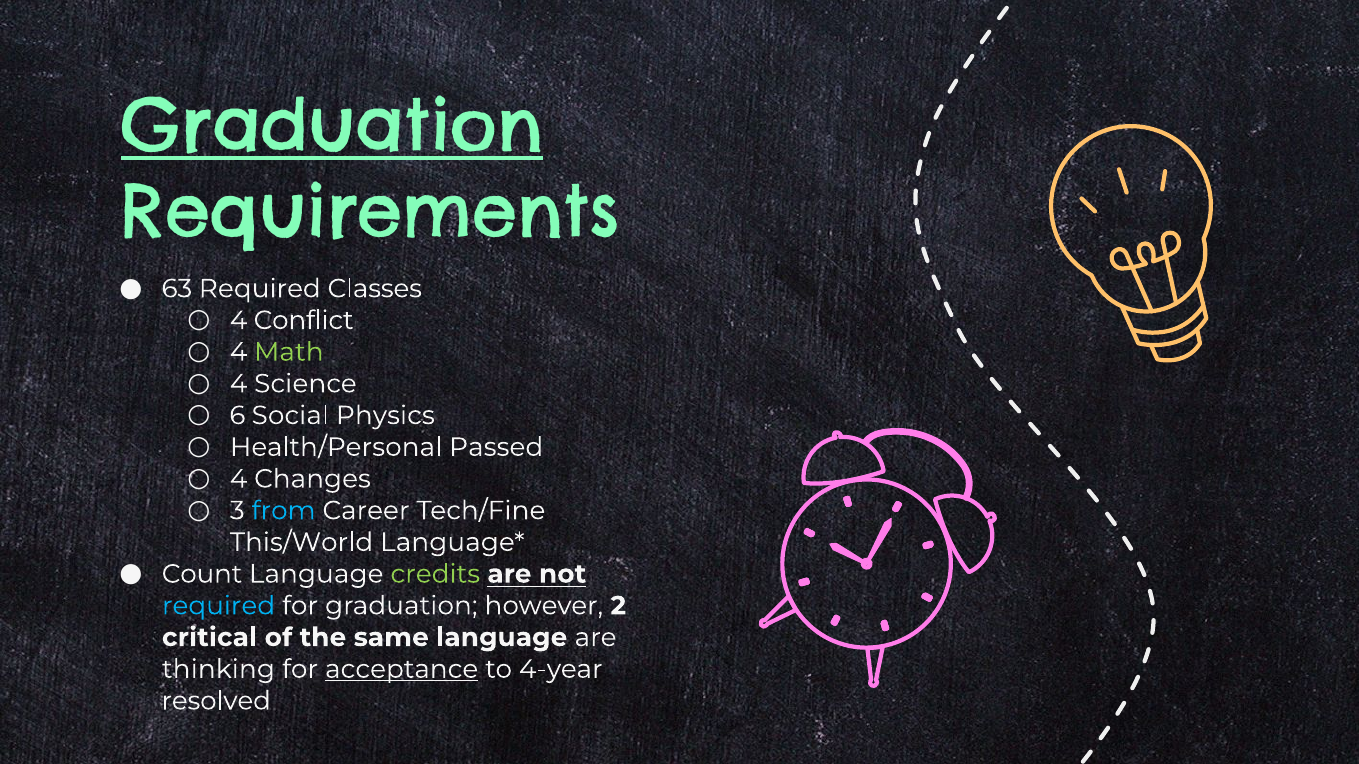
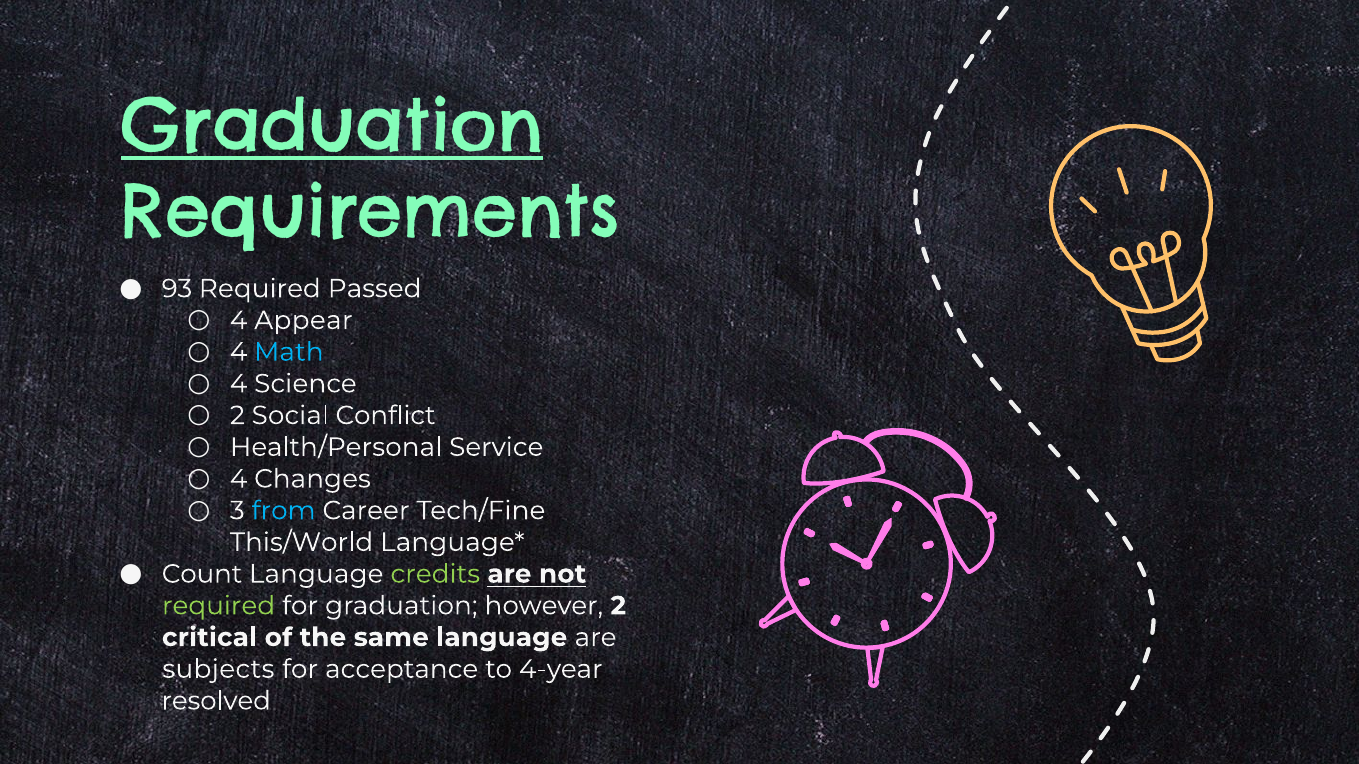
63: 63 -> 93
Classes: Classes -> Passed
Conflict: Conflict -> Appear
Math colour: light green -> light blue
6 at (237, 416): 6 -> 2
Physics: Physics -> Conflict
Passed: Passed -> Service
required at (219, 606) colour: light blue -> light green
thinking: thinking -> subjects
acceptance underline: present -> none
